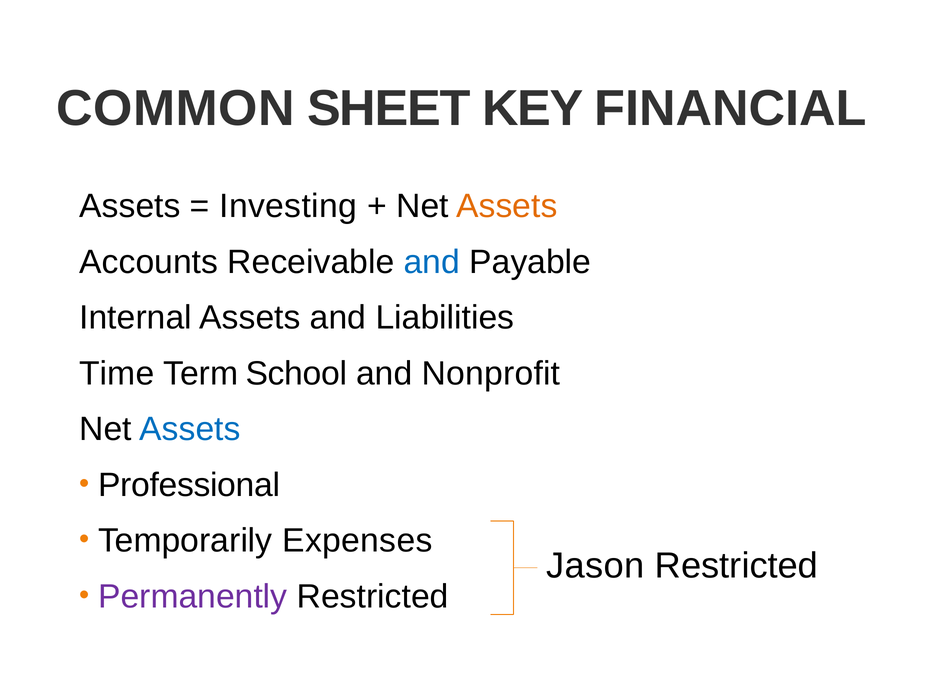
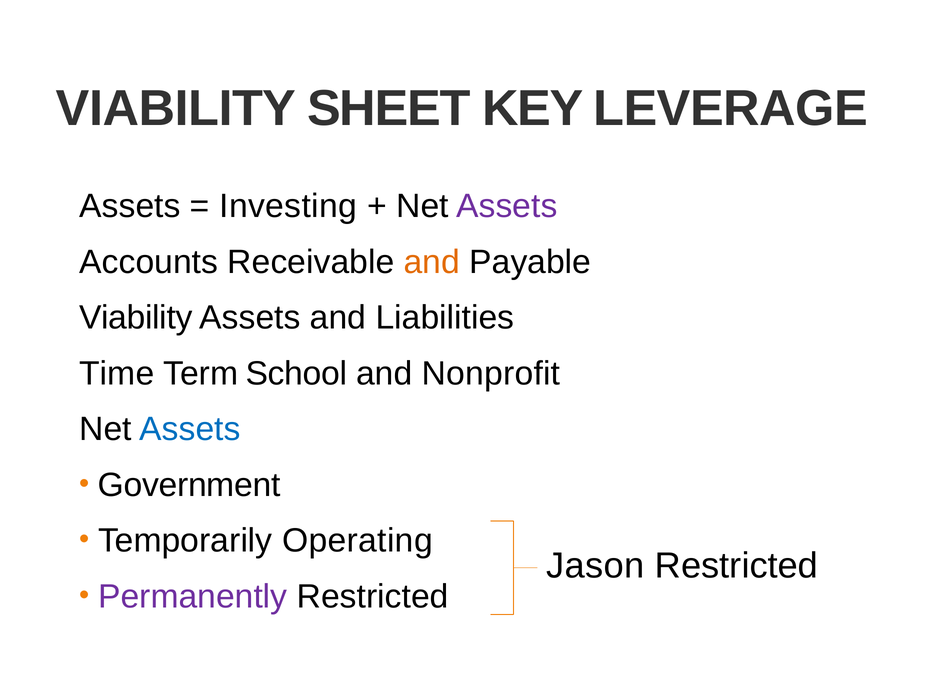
COMMON at (176, 109): COMMON -> VIABILITY
FINANCIAL: FINANCIAL -> LEVERAGE
Assets at (507, 206) colour: orange -> purple
and at (432, 262) colour: blue -> orange
Internal at (136, 318): Internal -> Viability
Professional: Professional -> Government
Expenses: Expenses -> Operating
